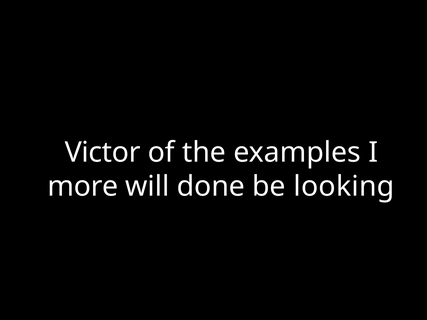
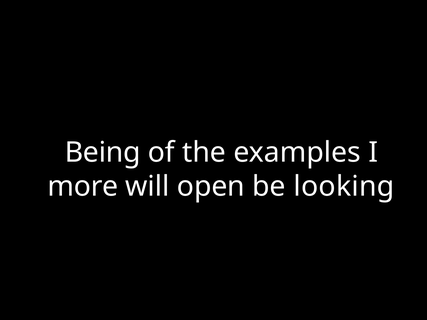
Victor: Victor -> Being
done: done -> open
